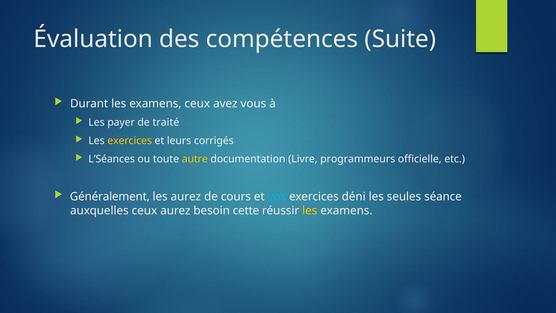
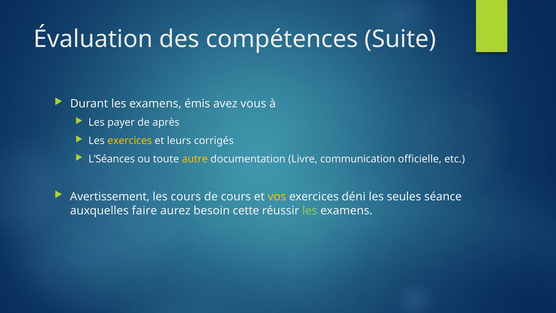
examens ceux: ceux -> émis
traité: traité -> après
programmeurs: programmeurs -> communication
Généralement: Généralement -> Avertissement
les aurez: aurez -> cours
vos colour: light blue -> yellow
auxquelles ceux: ceux -> faire
les at (310, 210) colour: yellow -> light green
